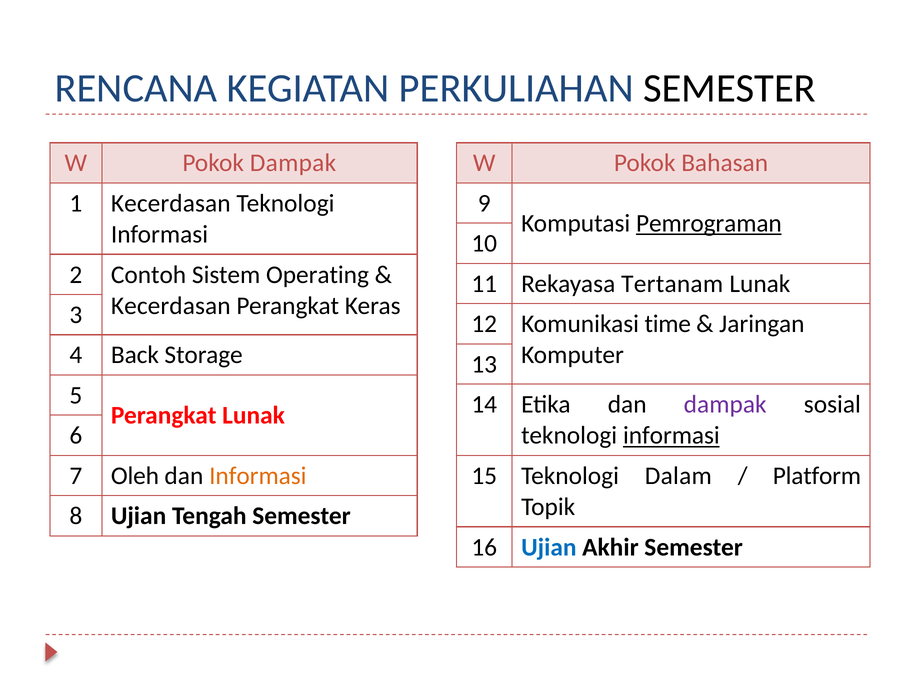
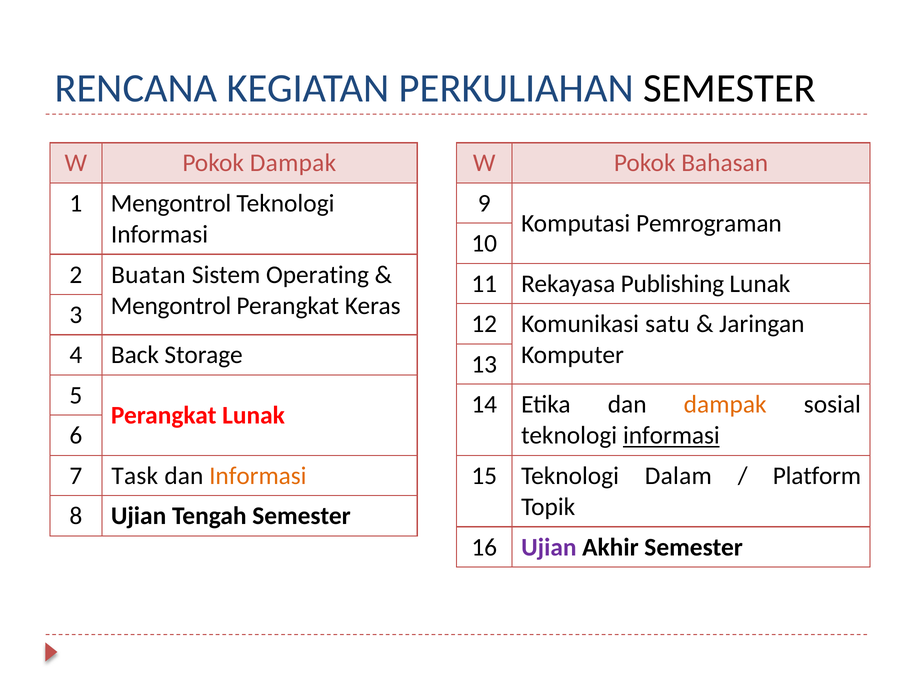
1 Kecerdasan: Kecerdasan -> Mengontrol
Pemrograman underline: present -> none
Contoh: Contoh -> Buatan
Tertanam: Tertanam -> Publishing
Kecerdasan at (171, 306): Kecerdasan -> Mengontrol
time: time -> satu
dampak at (725, 404) colour: purple -> orange
Oleh: Oleh -> Task
Ujian at (549, 547) colour: blue -> purple
